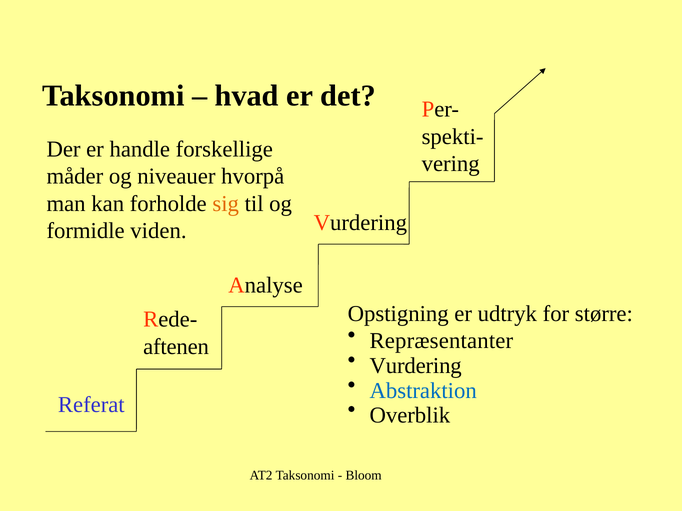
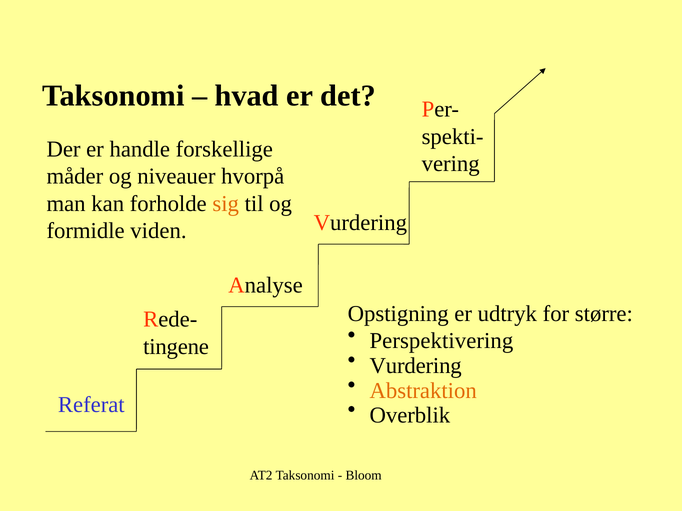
Repræsentanter: Repræsentanter -> Perspektivering
aftenen: aftenen -> tingene
Abstraktion colour: blue -> orange
